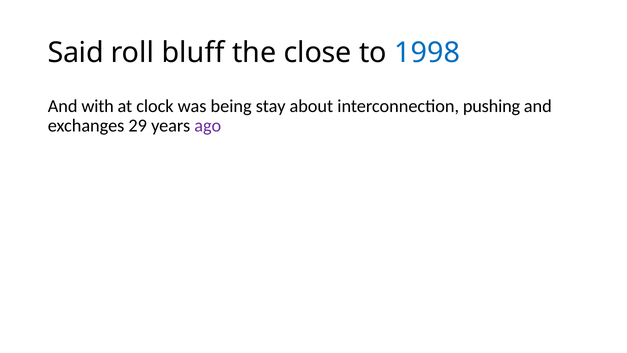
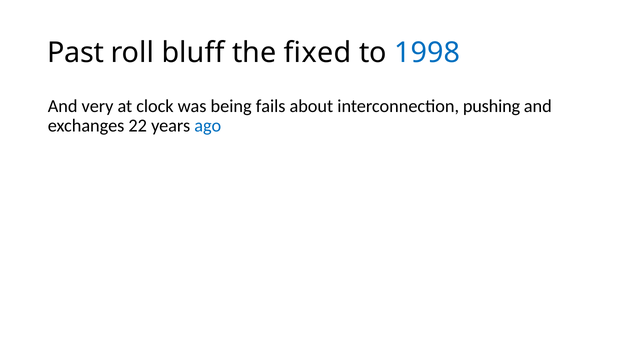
Said: Said -> Past
close: close -> fixed
with: with -> very
stay: stay -> fails
29: 29 -> 22
ago colour: purple -> blue
